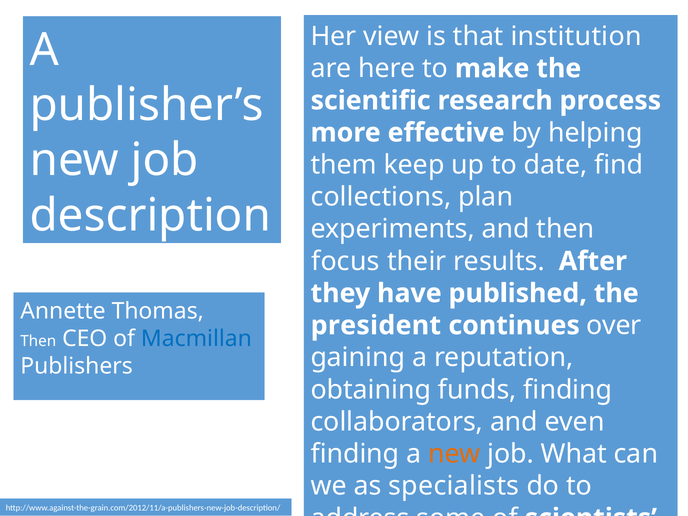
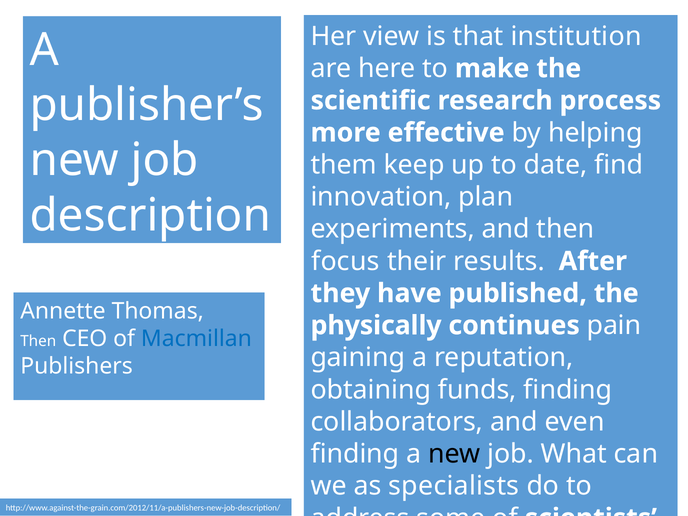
collections: collections -> innovation
president: president -> physically
continues over: over -> pain
new at (454, 454) colour: orange -> black
